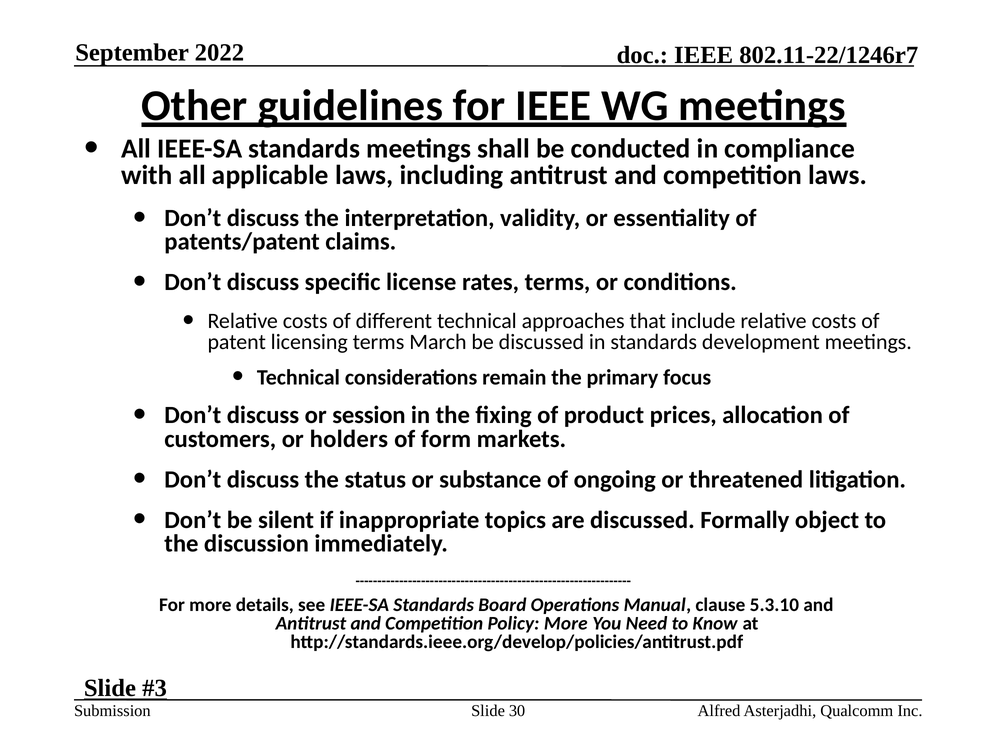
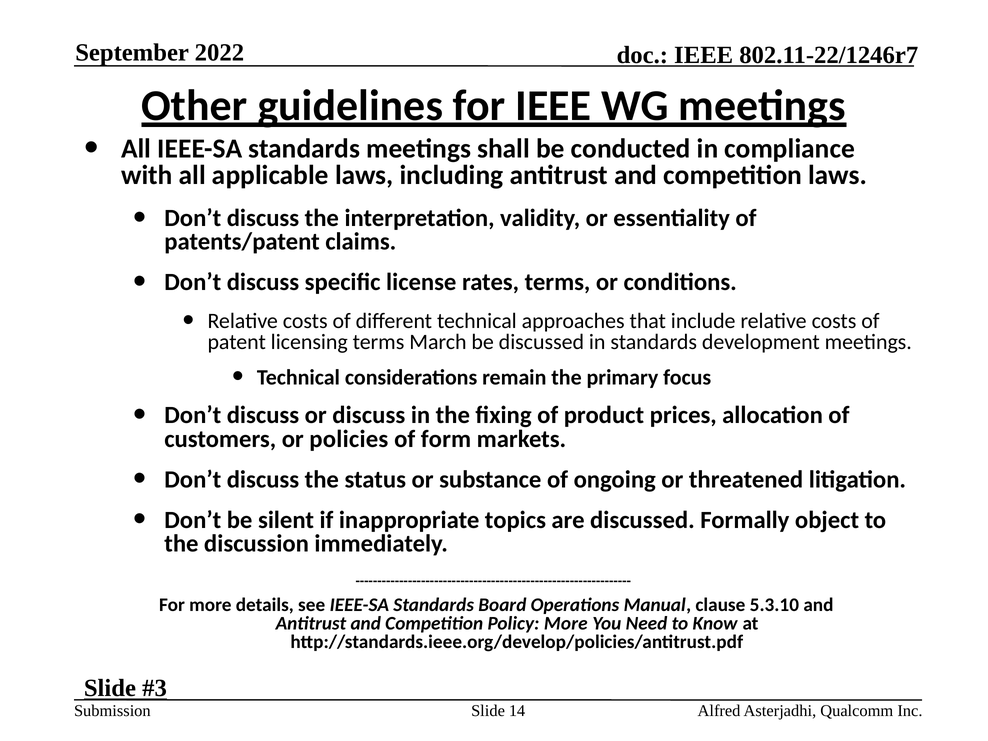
or session: session -> discuss
holders: holders -> policies
30: 30 -> 14
